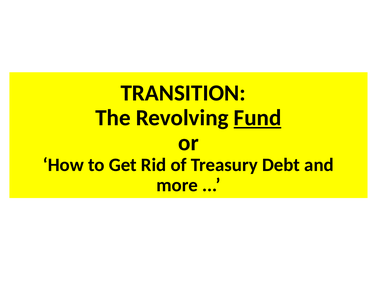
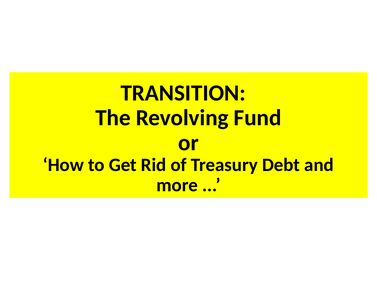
Fund underline: present -> none
